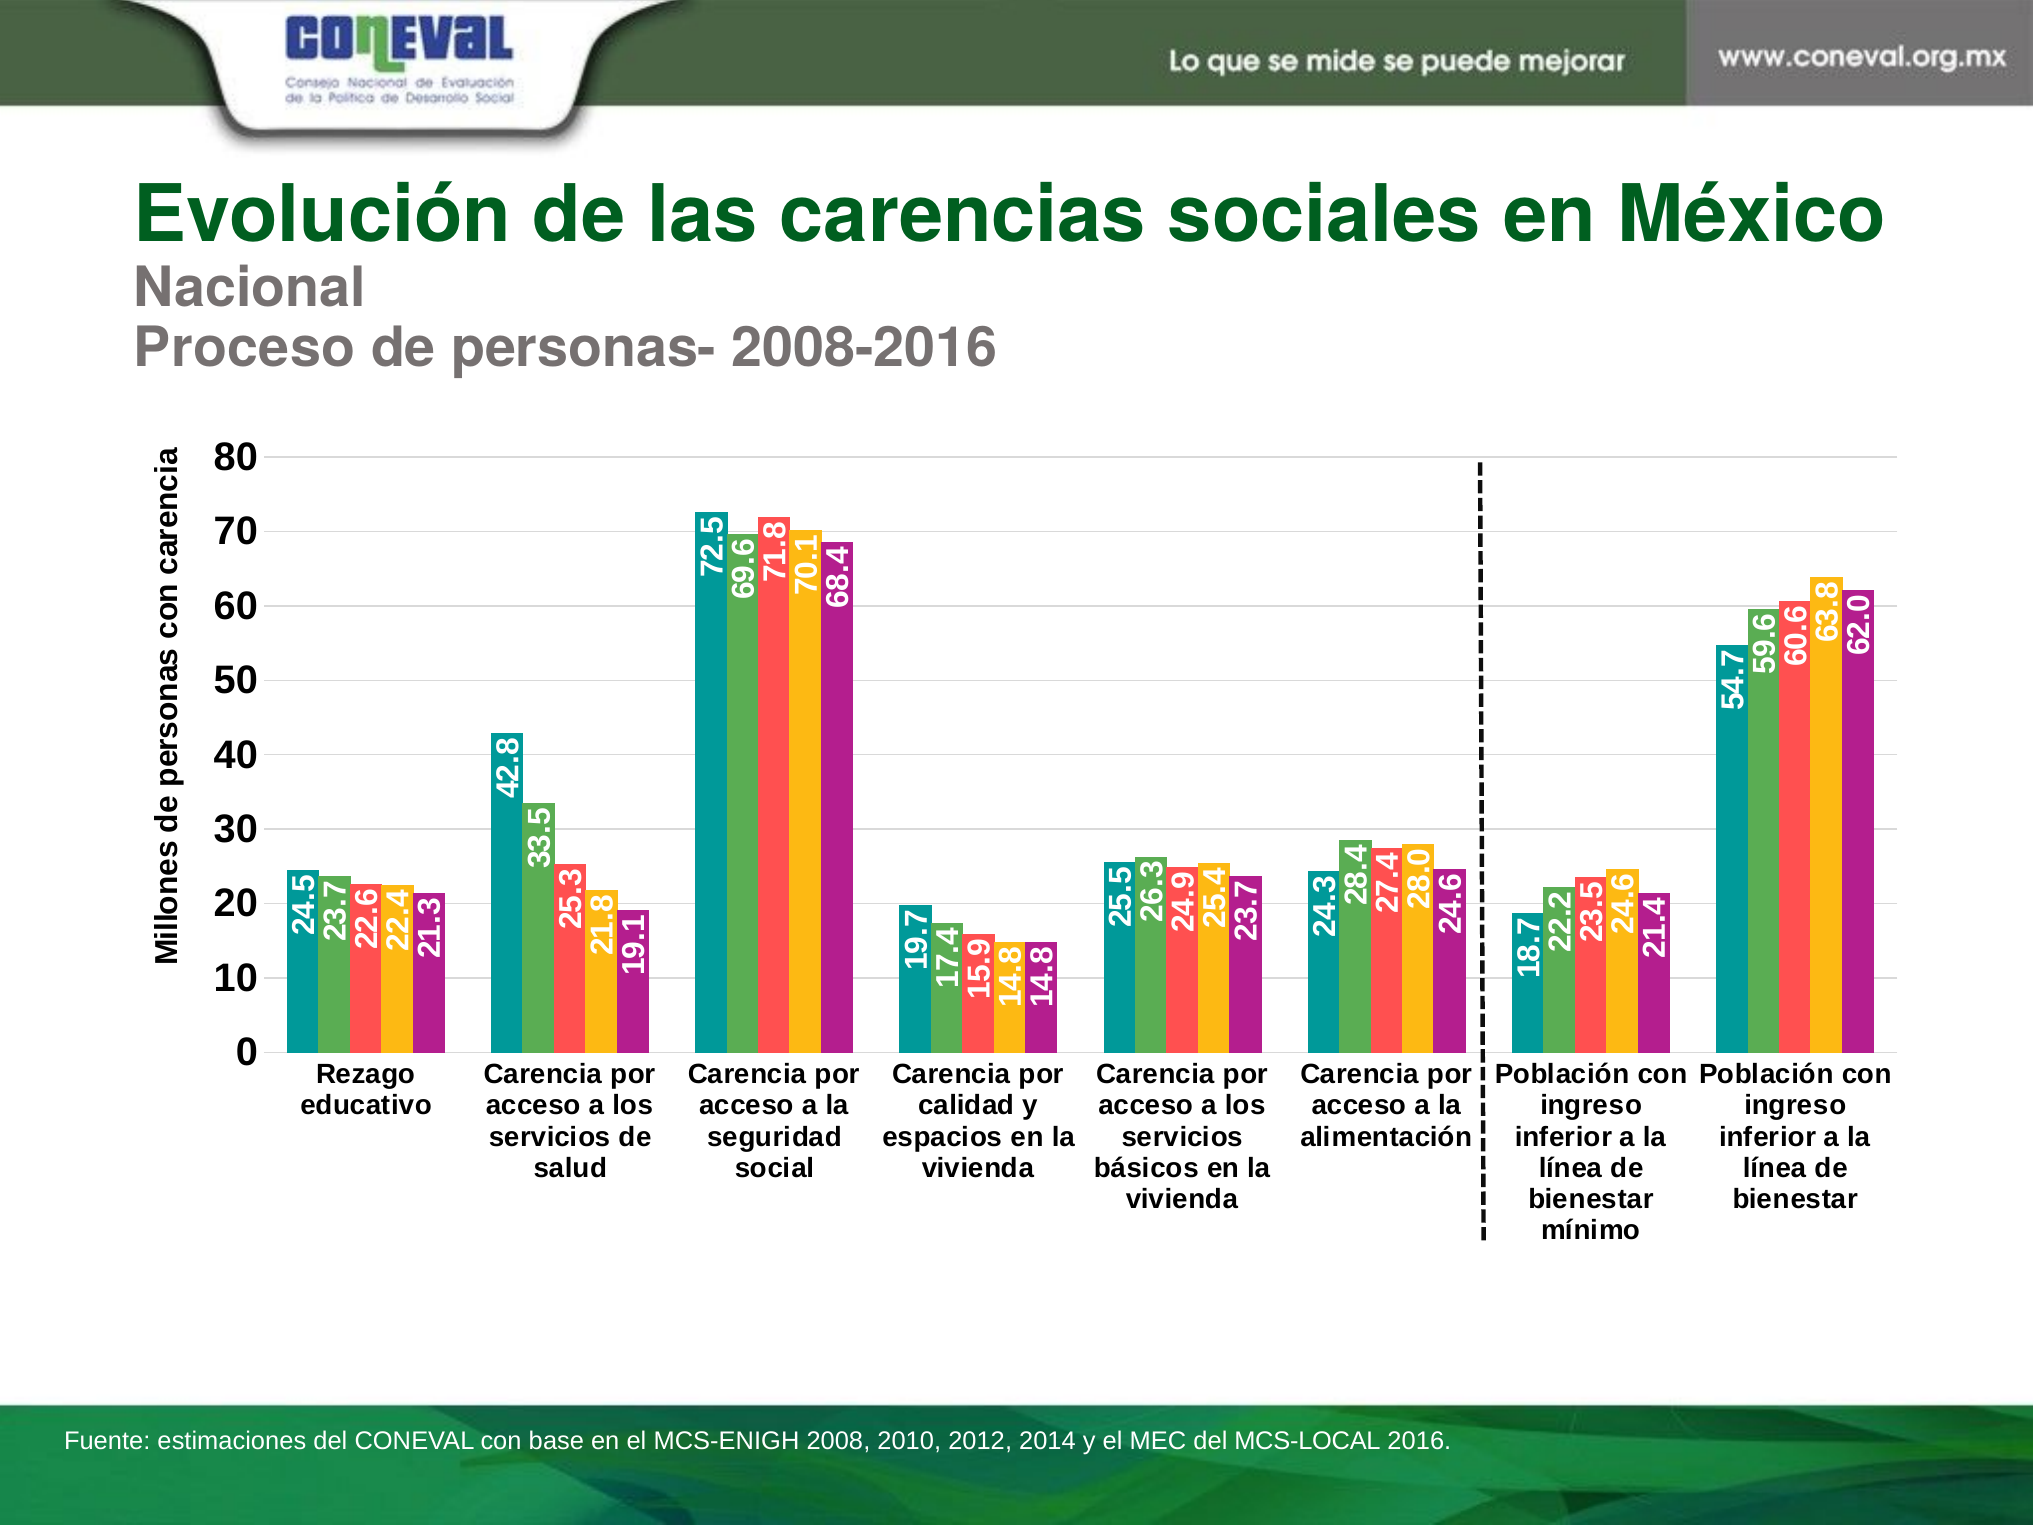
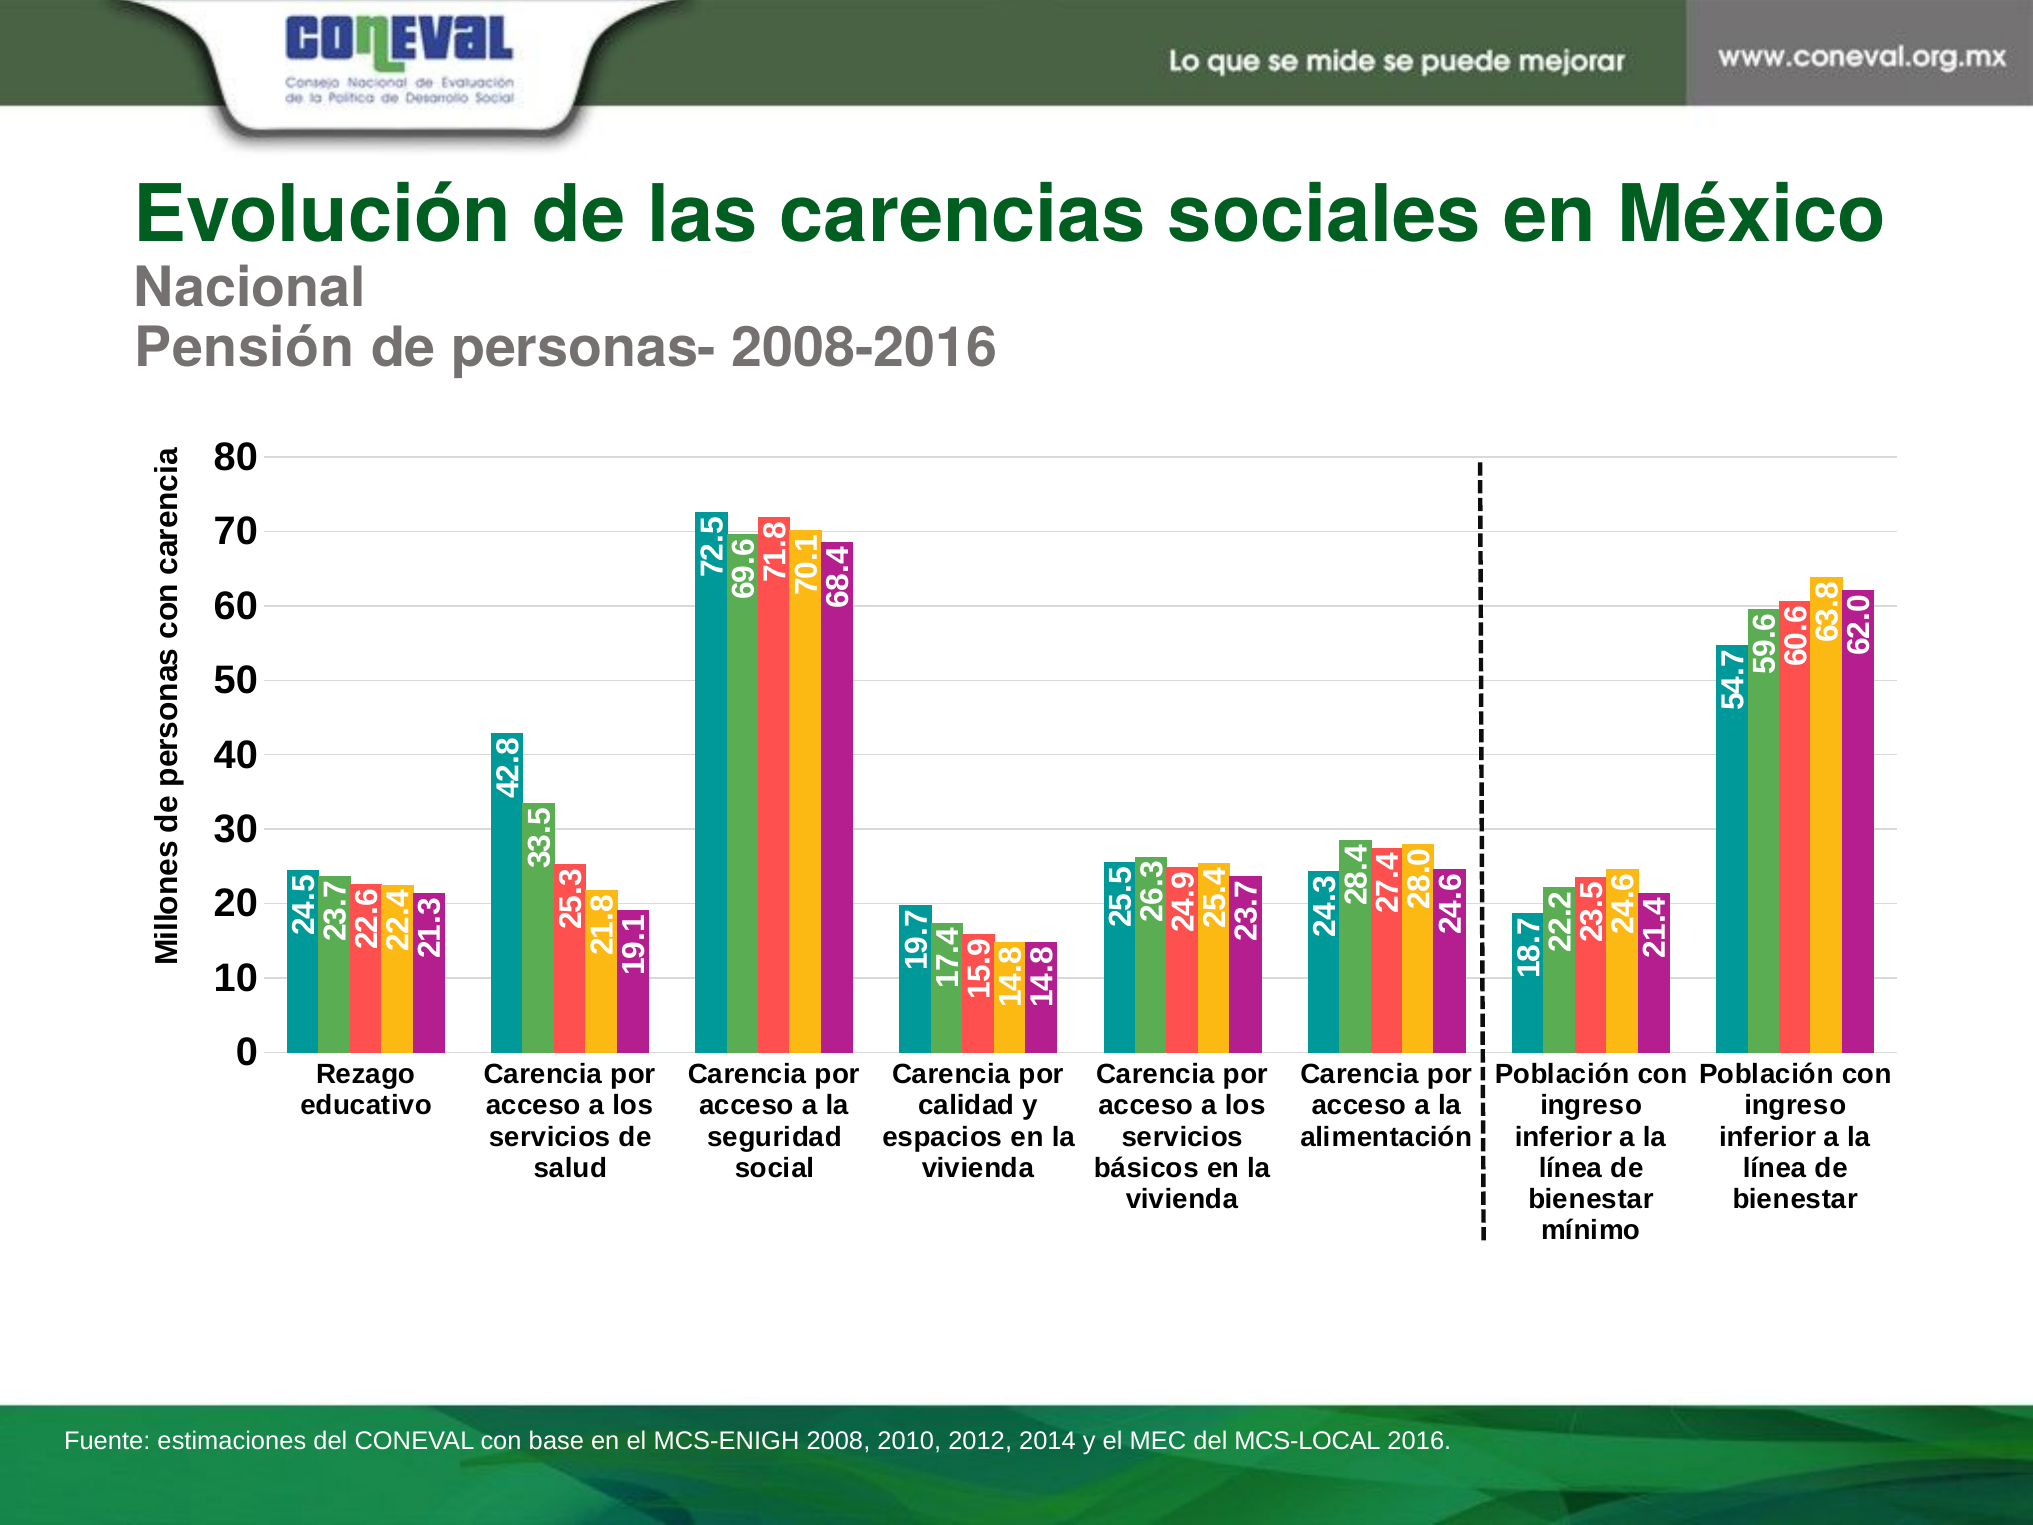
Proceso: Proceso -> Pensión
